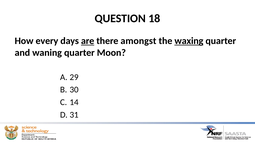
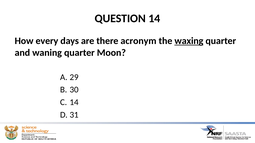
QUESTION 18: 18 -> 14
are underline: present -> none
amongst: amongst -> acronym
